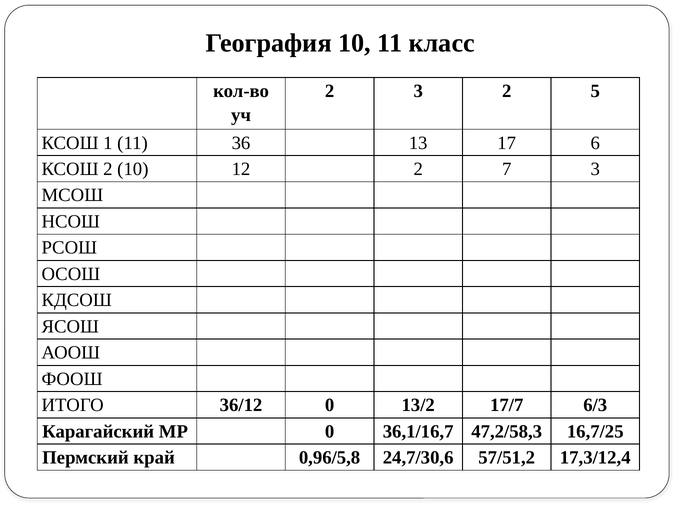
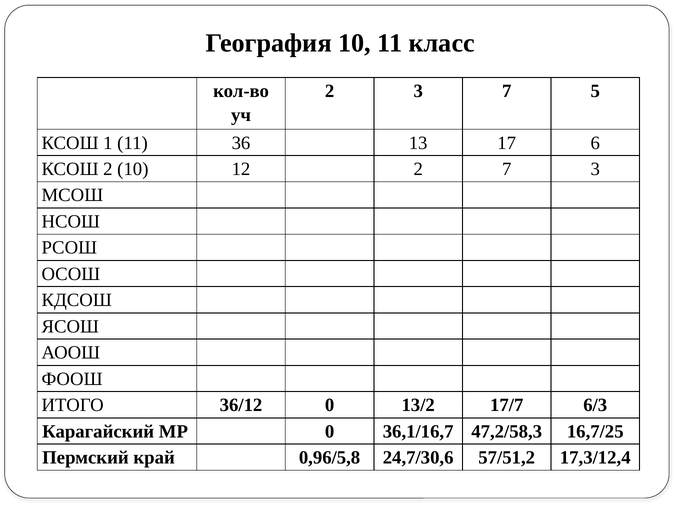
3 2: 2 -> 7
